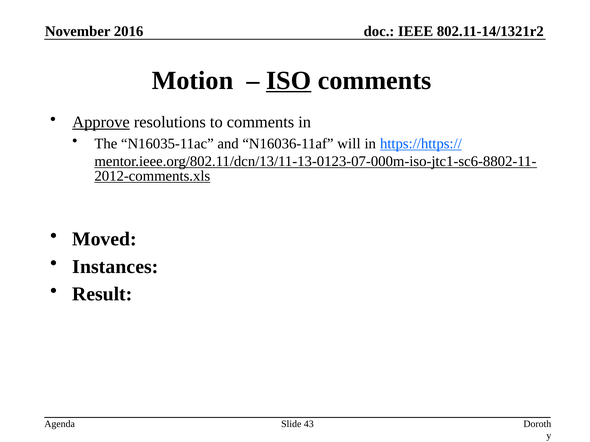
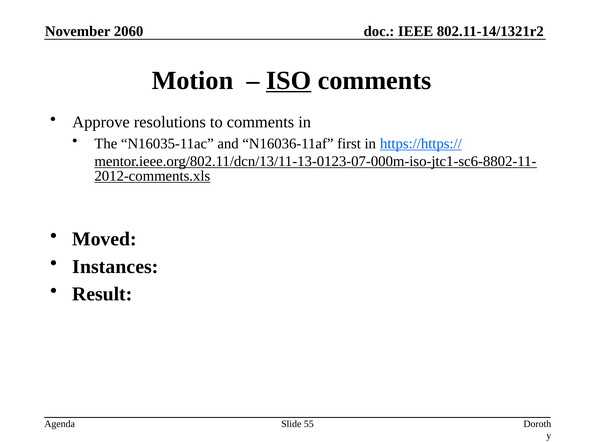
2016: 2016 -> 2060
Approve underline: present -> none
will: will -> first
43: 43 -> 55
